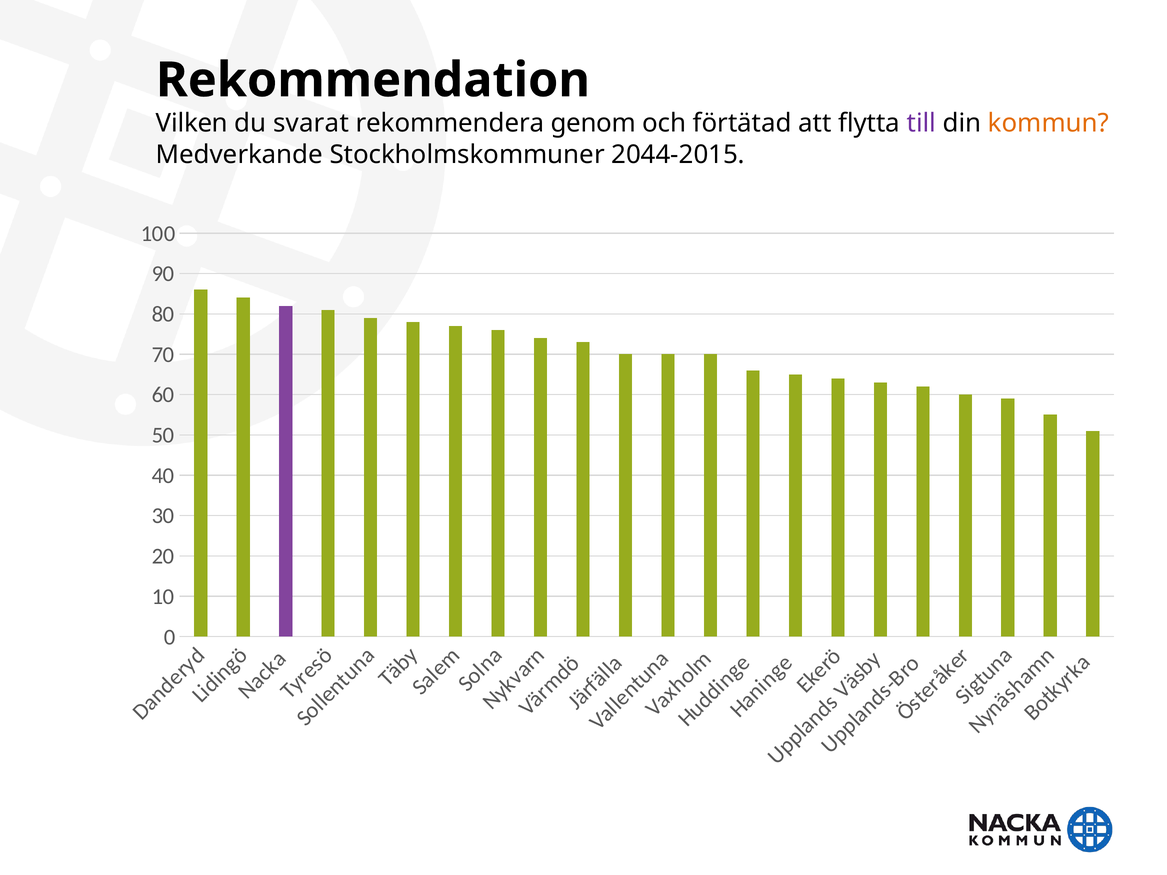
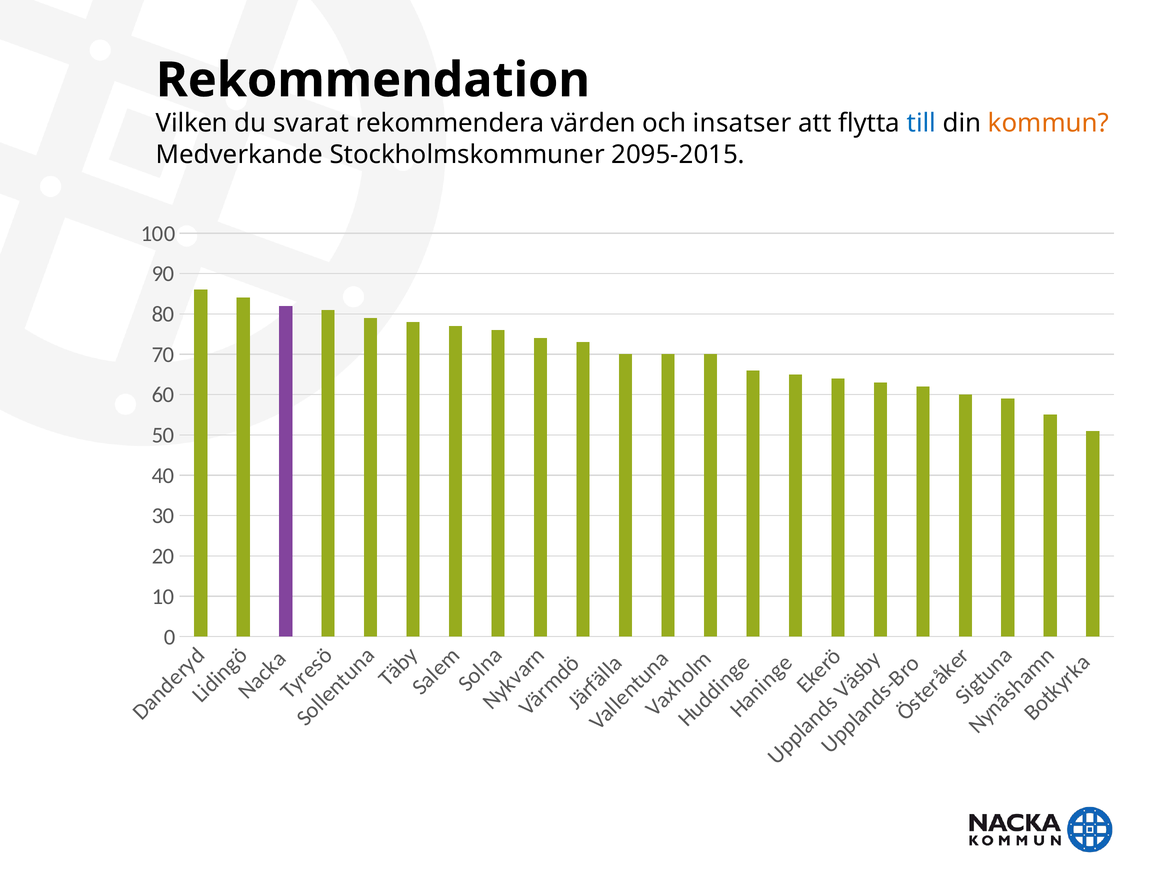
genom: genom -> värden
förtätad: förtätad -> insatser
till colour: purple -> blue
2044-2015: 2044-2015 -> 2095-2015
